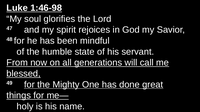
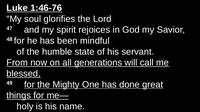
1:46-98: 1:46-98 -> 1:46-76
